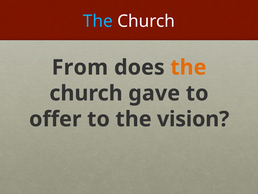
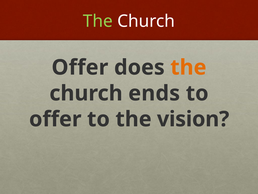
The at (98, 21) colour: light blue -> light green
From at (80, 67): From -> Offer
gave: gave -> ends
